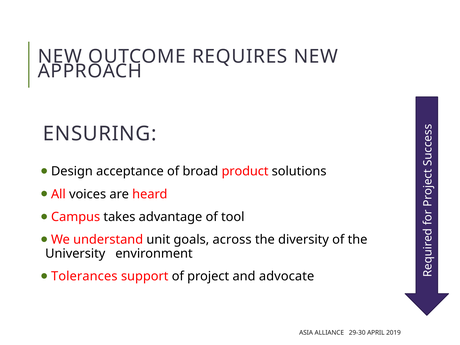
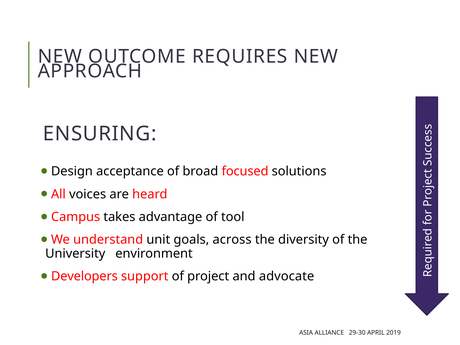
product: product -> focused
Tolerances: Tolerances -> Developers
